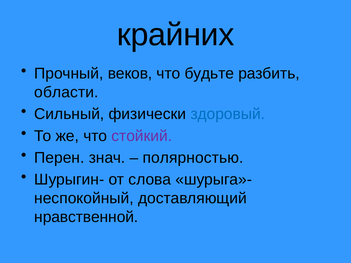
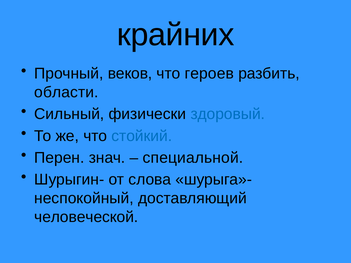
будьте: будьте -> героев
стойкий colour: purple -> blue
полярностью: полярностью -> специальной
нравственной: нравственной -> человеческой
